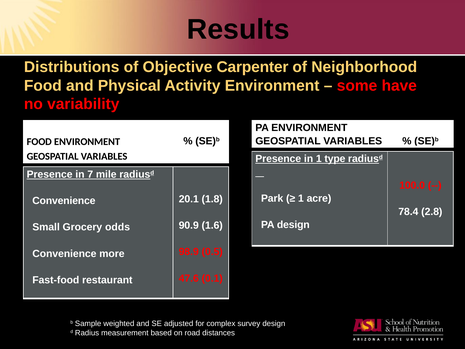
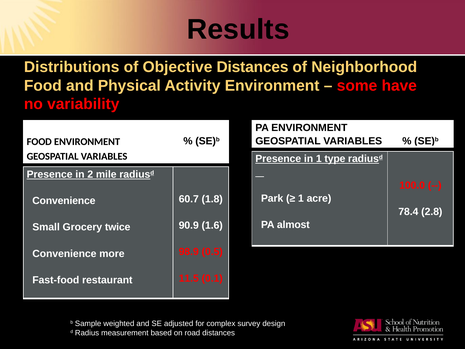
Objective Carpenter: Carpenter -> Distances
7: 7 -> 2
20.1: 20.1 -> 60.7
PA design: design -> almost
odds: odds -> twice
47.6: 47.6 -> 11.5
